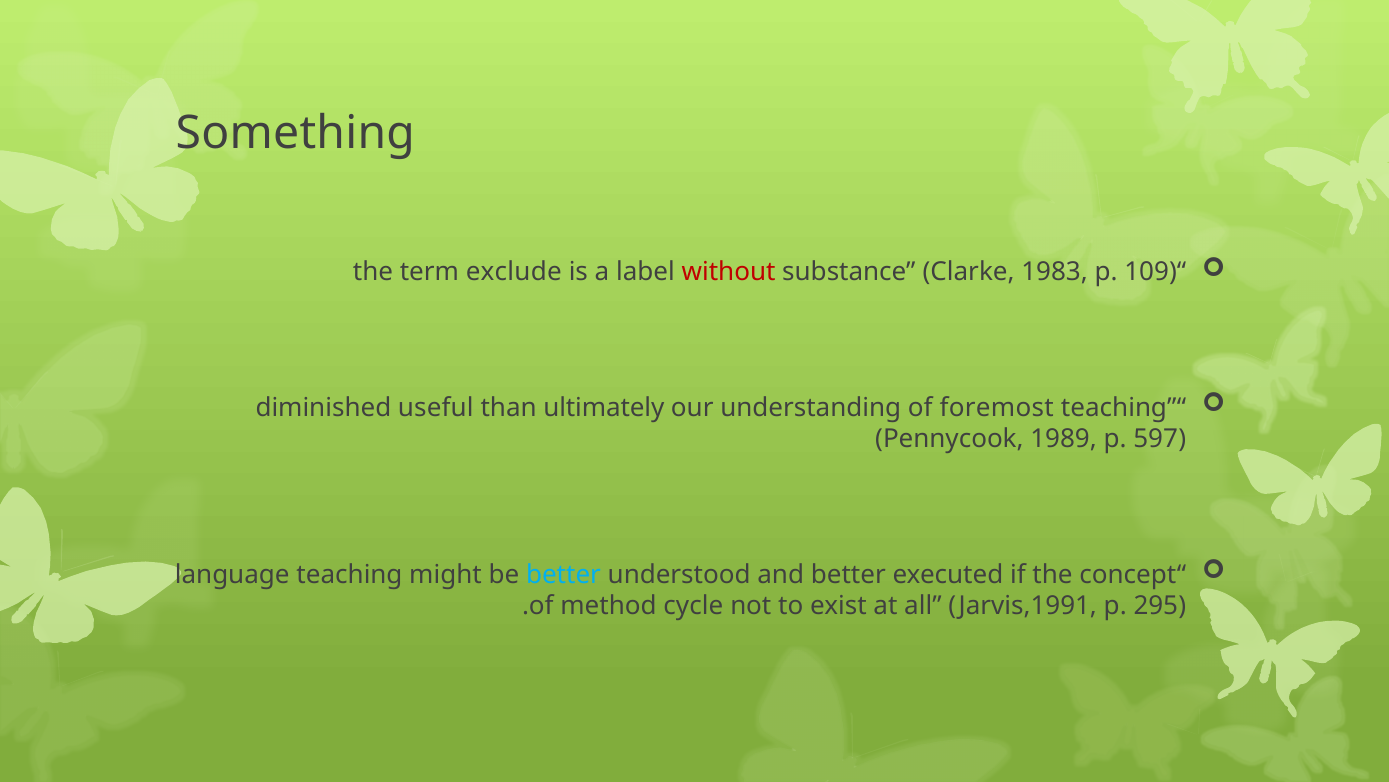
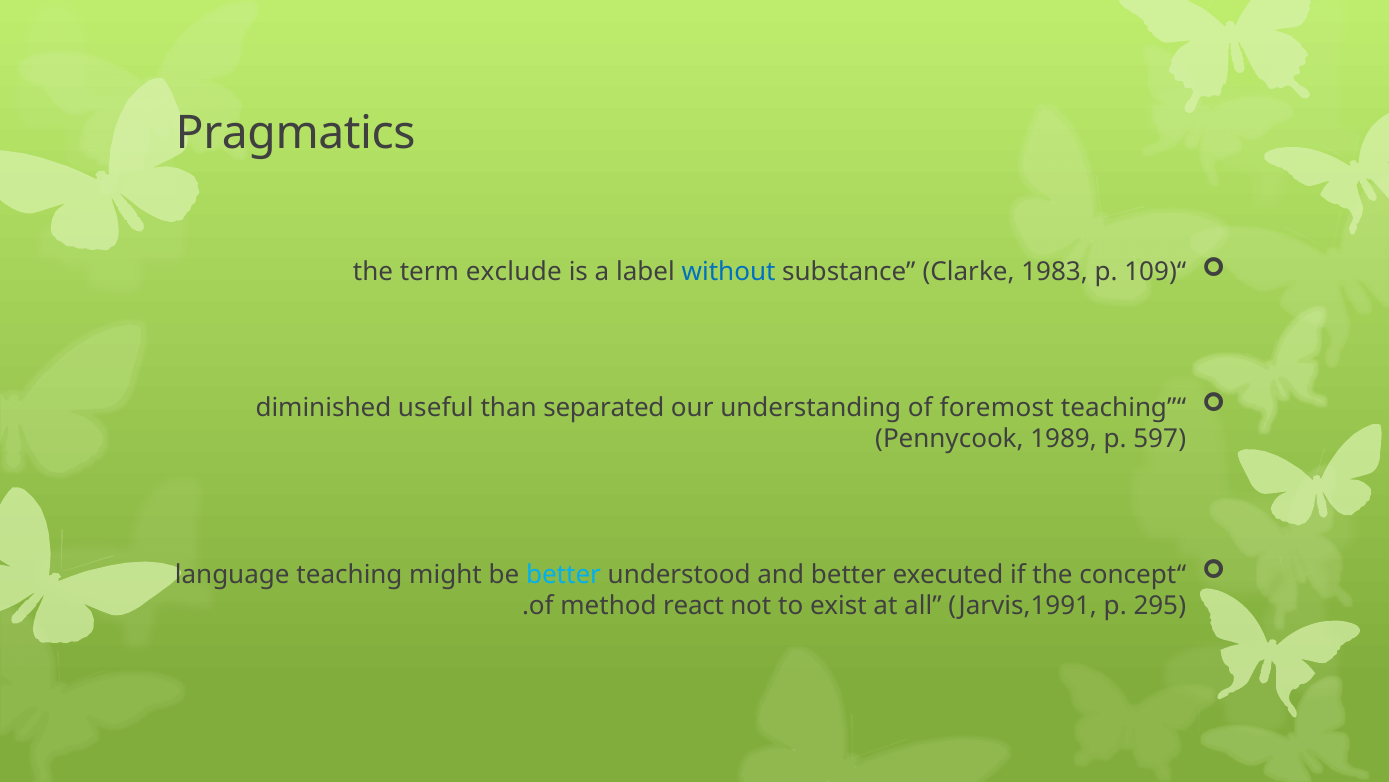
Something: Something -> Pragmatics
without colour: red -> blue
ultimately: ultimately -> separated
cycle: cycle -> react
